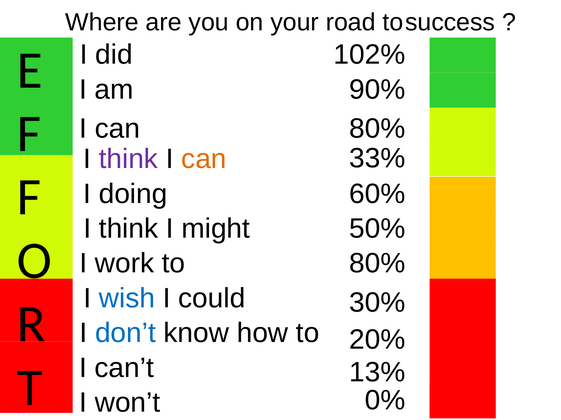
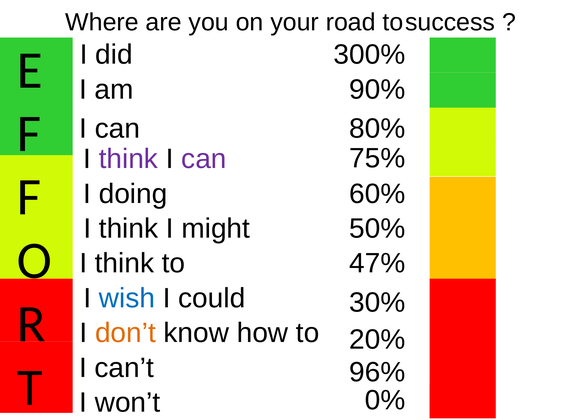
102%: 102% -> 300%
33%: 33% -> 75%
can at (204, 159) colour: orange -> purple
work at (124, 264): work -> think
80% at (377, 264): 80% -> 47%
don’t colour: blue -> orange
13%: 13% -> 96%
